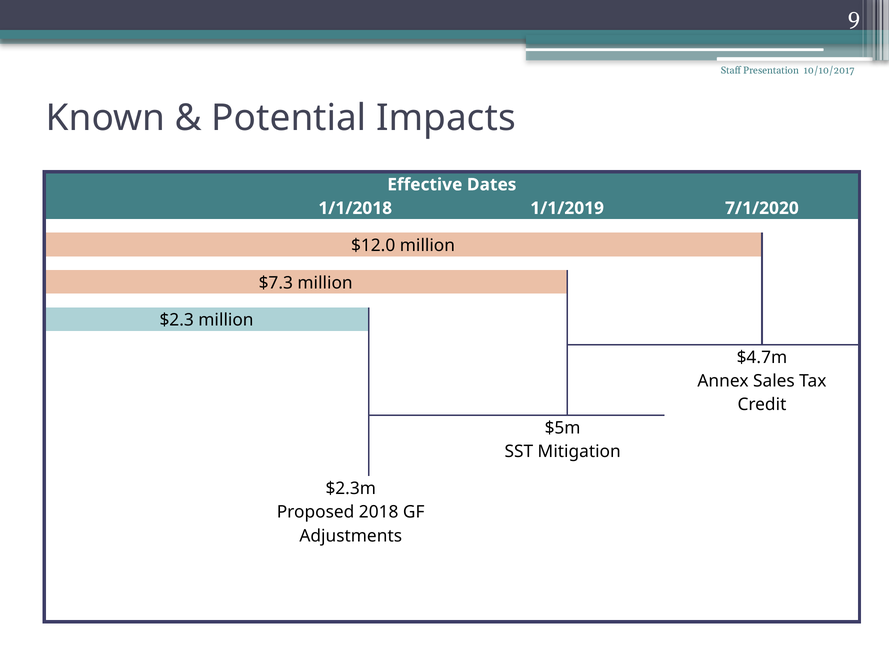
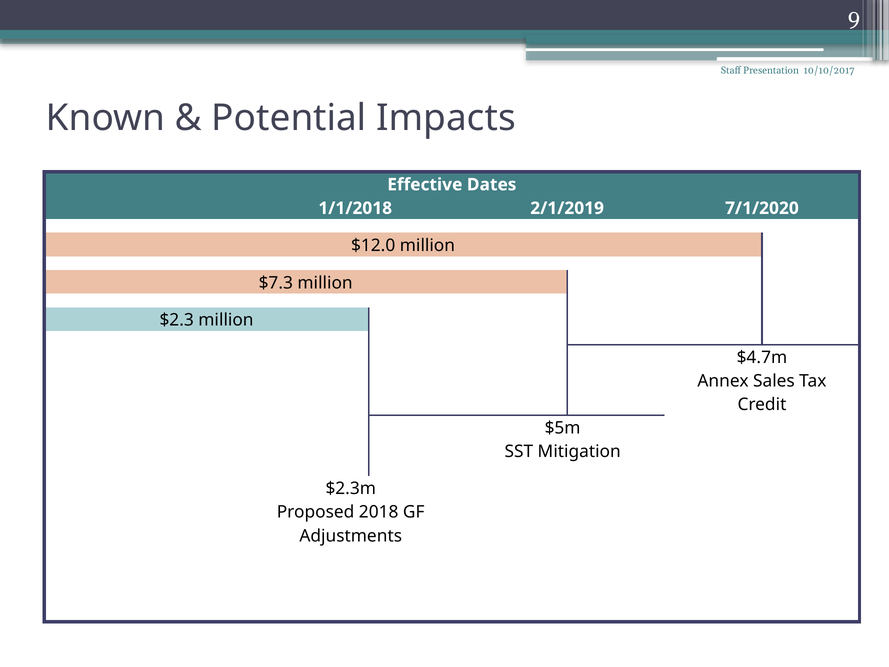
1/1/2019: 1/1/2019 -> 2/1/2019
